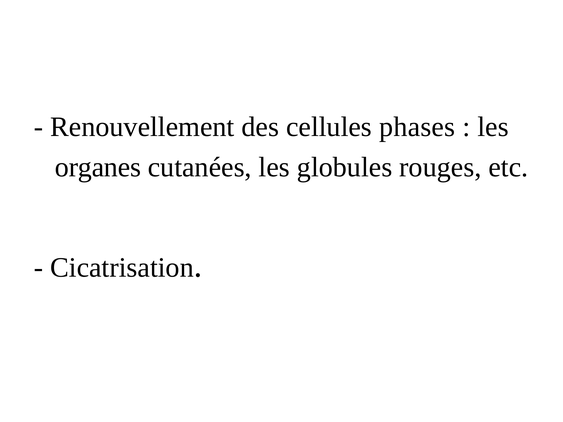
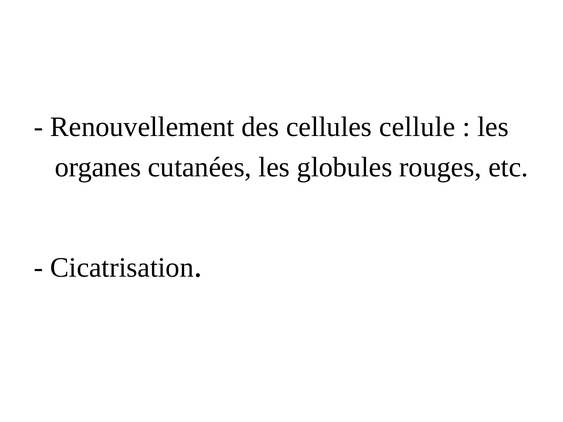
phases: phases -> cellule
